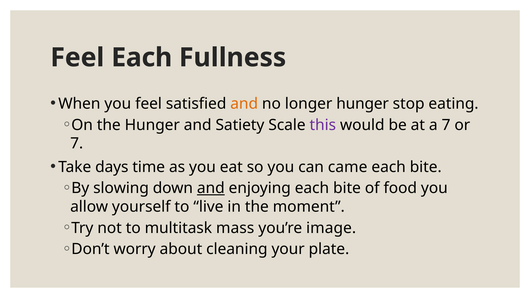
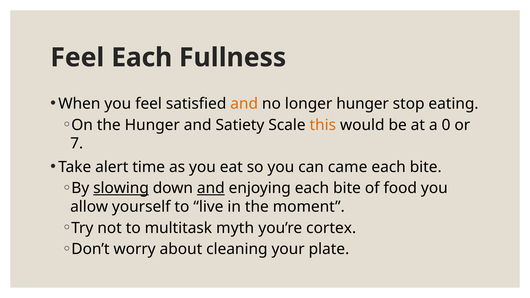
this colour: purple -> orange
a 7: 7 -> 0
days: days -> alert
slowing underline: none -> present
mass: mass -> myth
image: image -> cortex
